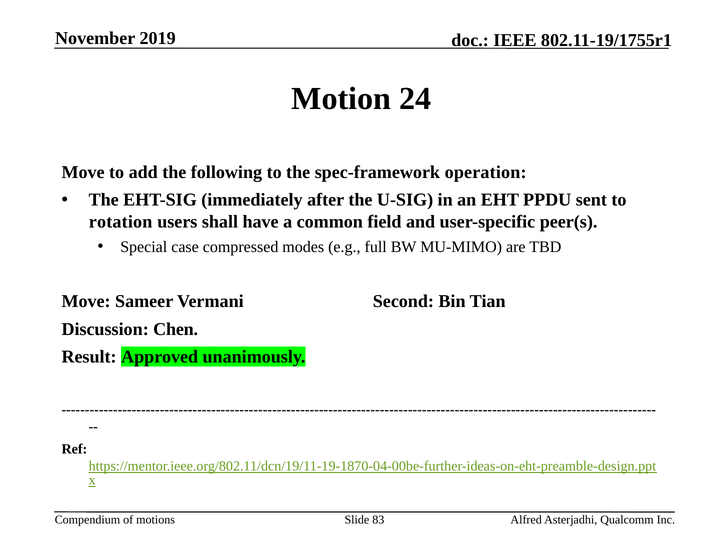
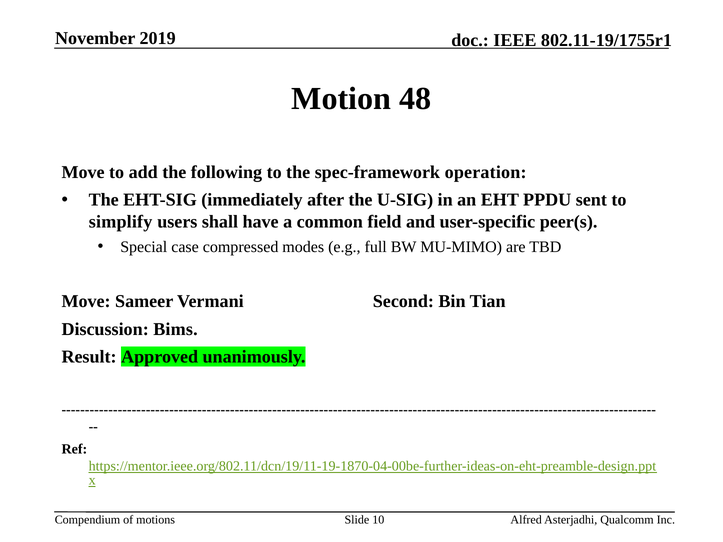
24: 24 -> 48
rotation: rotation -> simplify
Chen: Chen -> Bims
83: 83 -> 10
